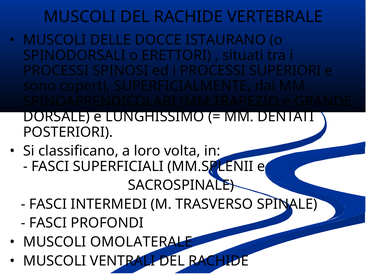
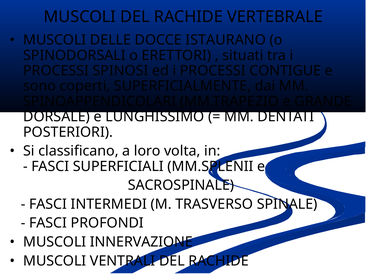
SUPERIORI: SUPERIORI -> CONTIGUE
OMOLATERALE: OMOLATERALE -> INNERVAZIONE
